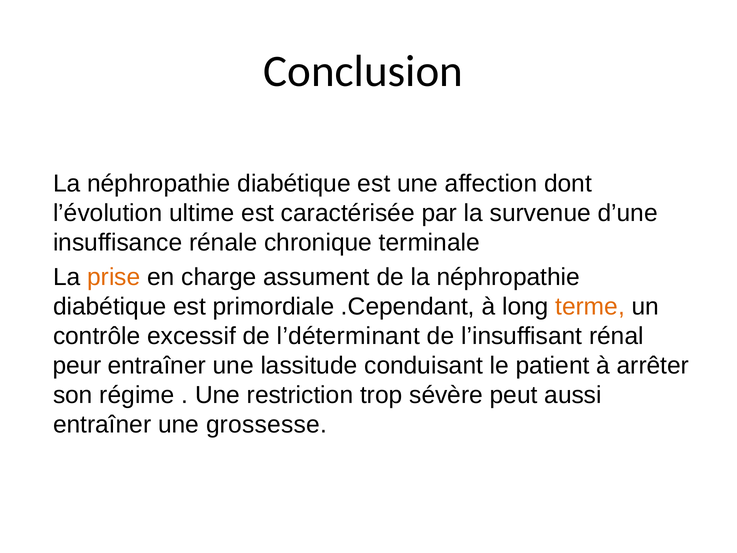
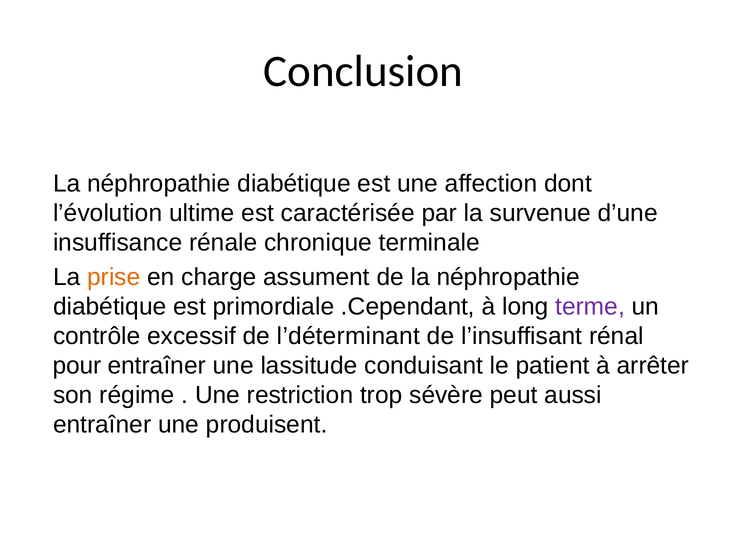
terme colour: orange -> purple
peur: peur -> pour
grossesse: grossesse -> produisent
